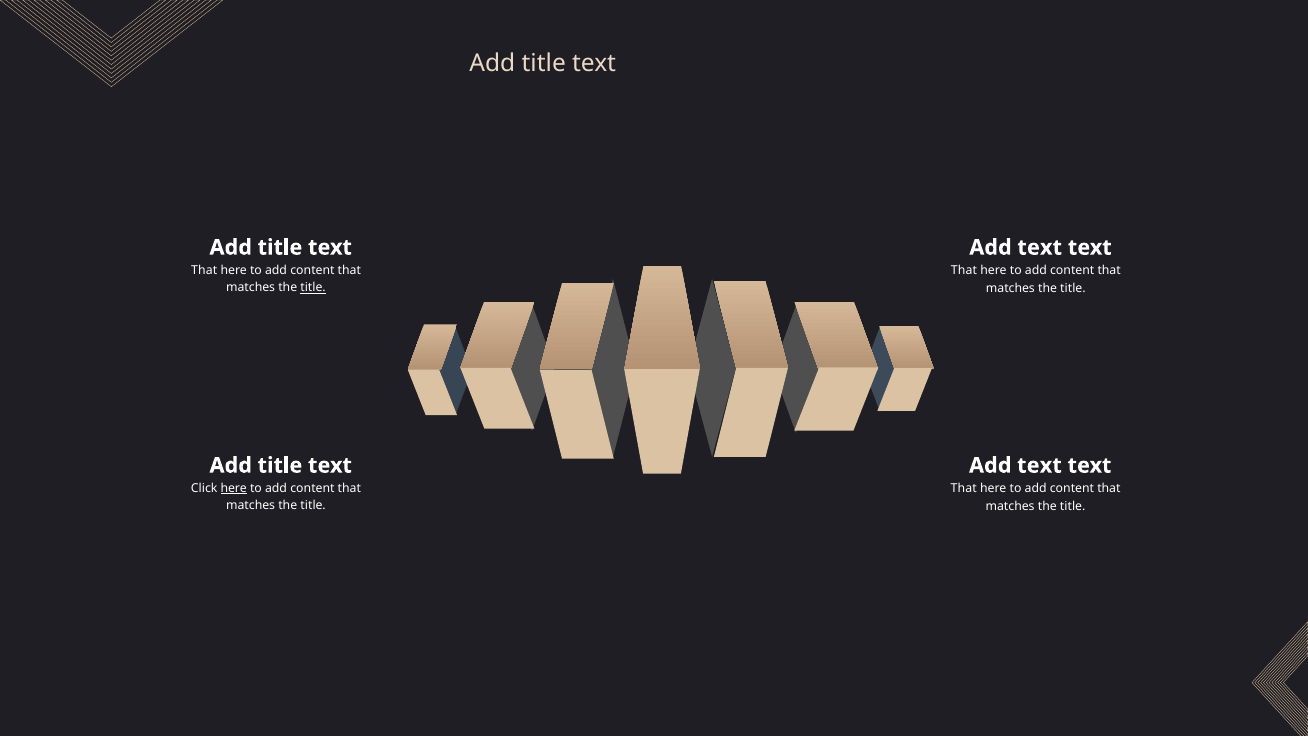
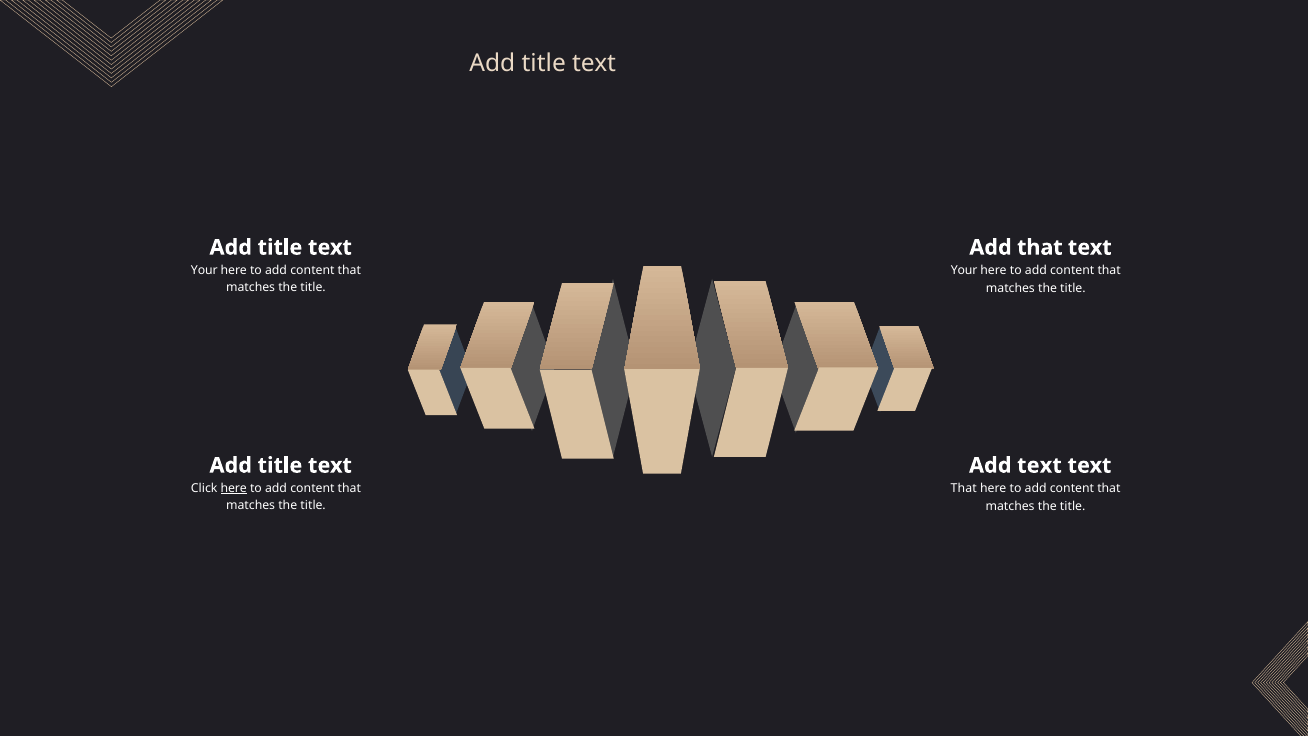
text at (1040, 247): text -> that
That at (204, 270): That -> Your
That at (964, 270): That -> Your
title at (313, 288) underline: present -> none
